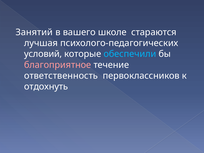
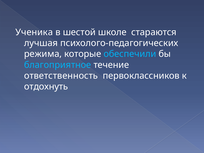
Занятий: Занятий -> Ученика
вашего: вашего -> шестой
условий: условий -> режима
благоприятное colour: pink -> light blue
